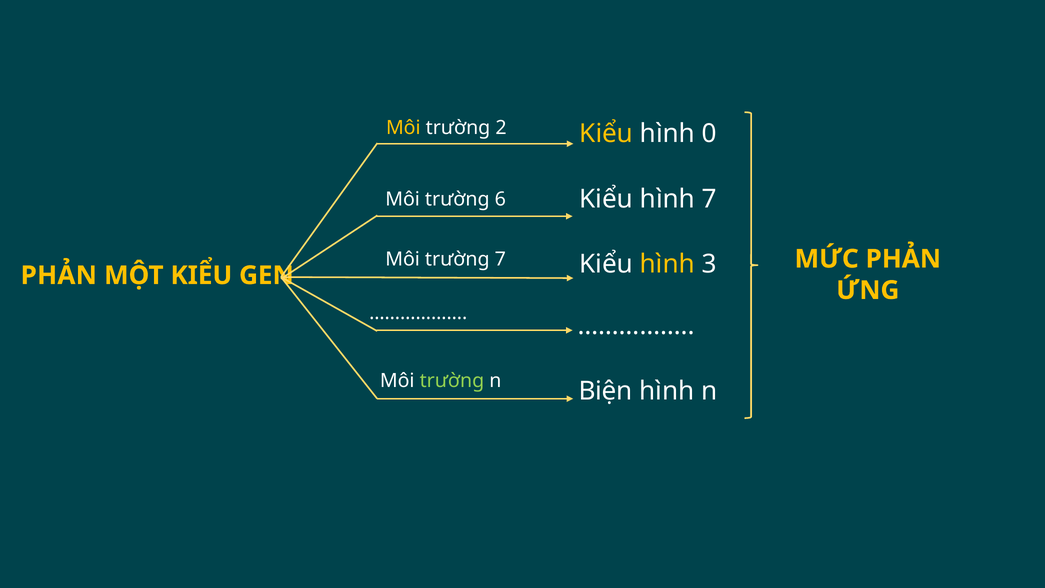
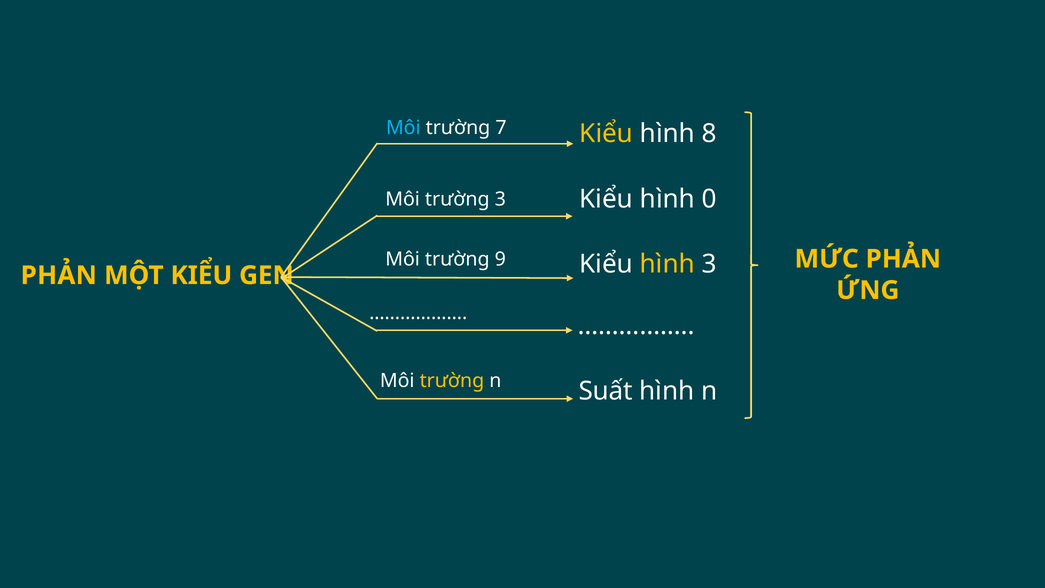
Môi at (403, 128) colour: yellow -> light blue
2: 2 -> 7
0: 0 -> 8
hình 7: 7 -> 0
trường 6: 6 -> 3
trường 7: 7 -> 9
trường at (452, 381) colour: light green -> yellow
Biện: Biện -> Suất
